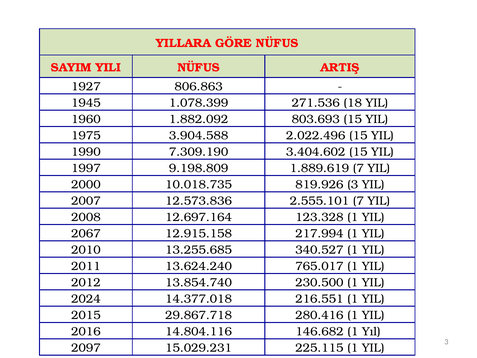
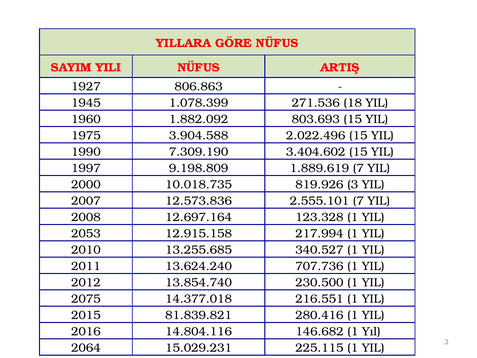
2067: 2067 -> 2053
765.017: 765.017 -> 707.736
2024: 2024 -> 2075
29.867.718: 29.867.718 -> 81.839.821
2097: 2097 -> 2064
